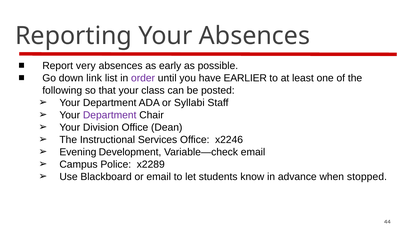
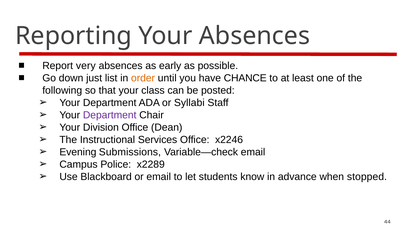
link: link -> just
order colour: purple -> orange
EARLIER: EARLIER -> CHANCE
Development: Development -> Submissions
